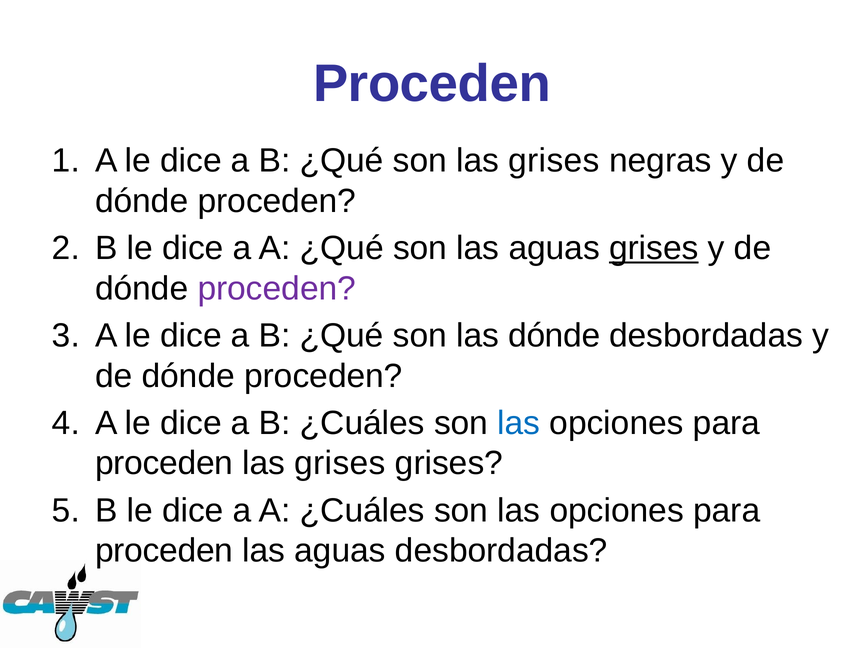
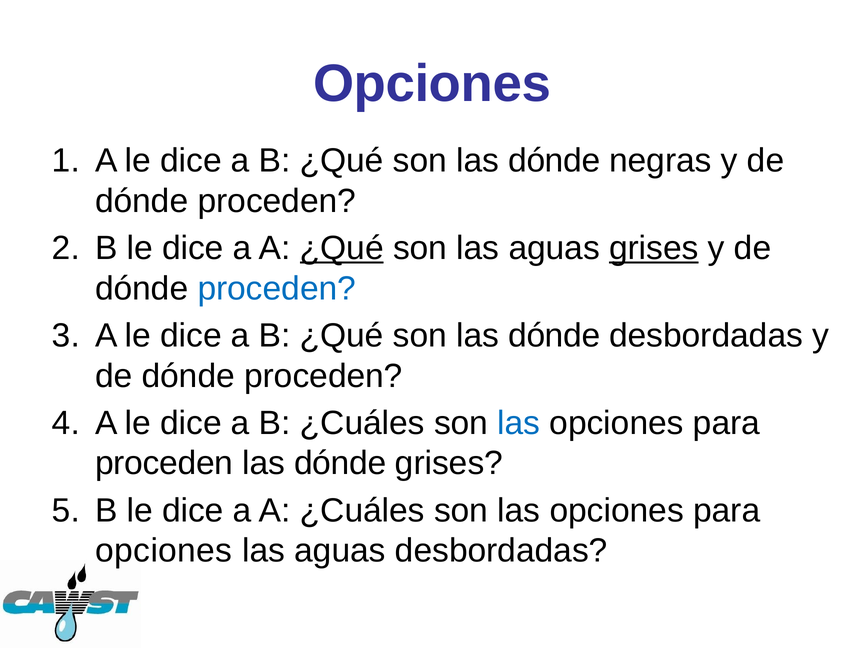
Proceden at (432, 84): Proceden -> Opciones
grises at (554, 161): grises -> dónde
¿Qué at (342, 248) underline: none -> present
proceden at (277, 289) colour: purple -> blue
grises at (340, 463): grises -> dónde
proceden at (164, 551): proceden -> opciones
